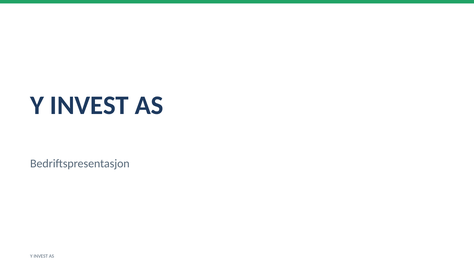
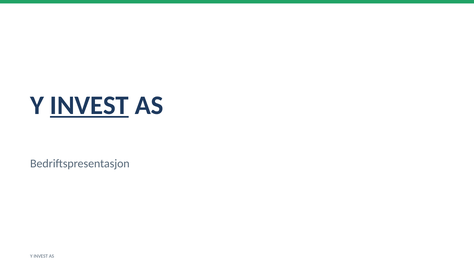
INVEST at (89, 105) underline: none -> present
